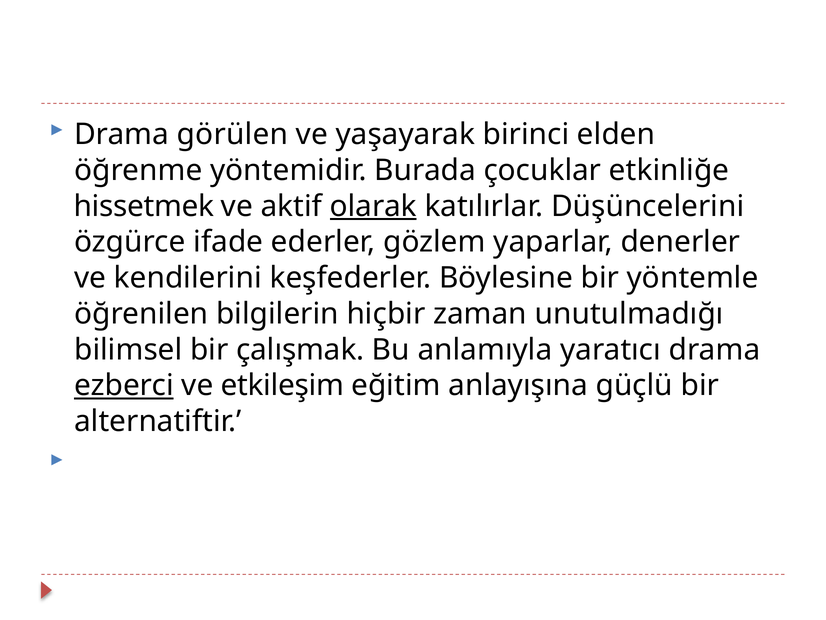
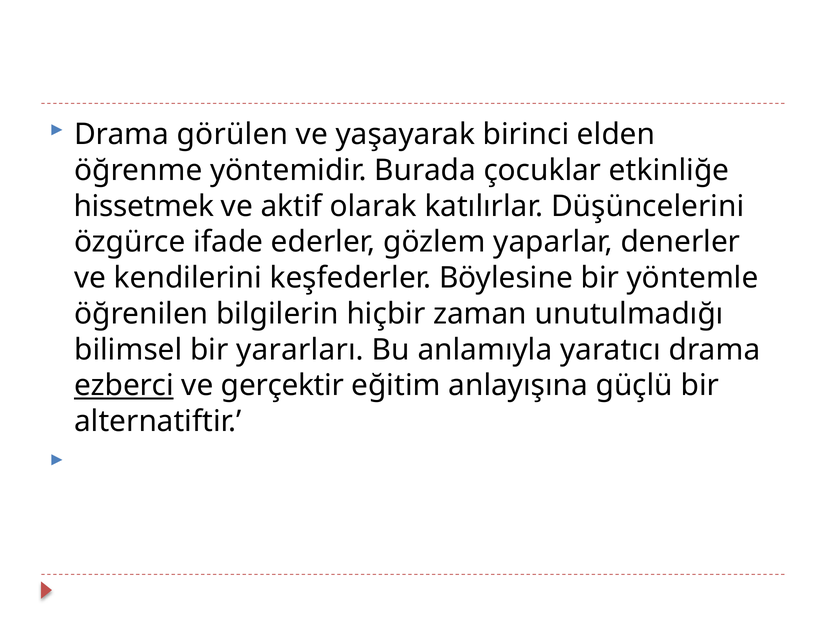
olarak underline: present -> none
çalışmak: çalışmak -> yararları
etkileşim: etkileşim -> gerçektir
